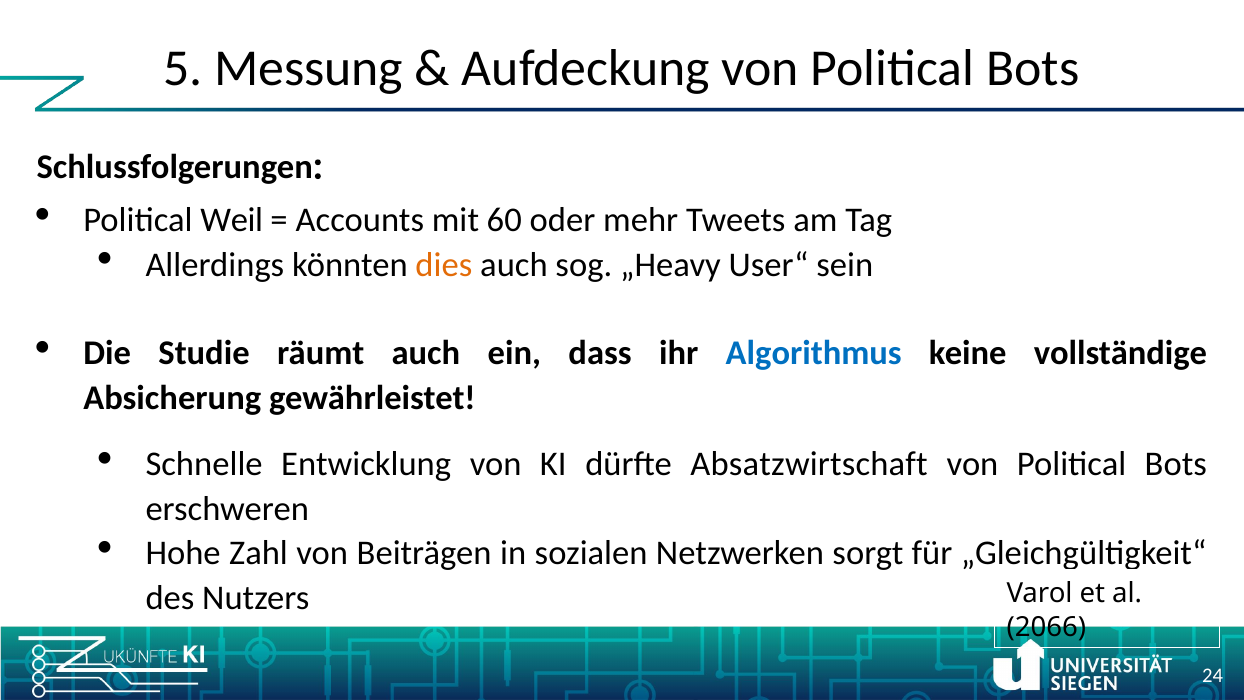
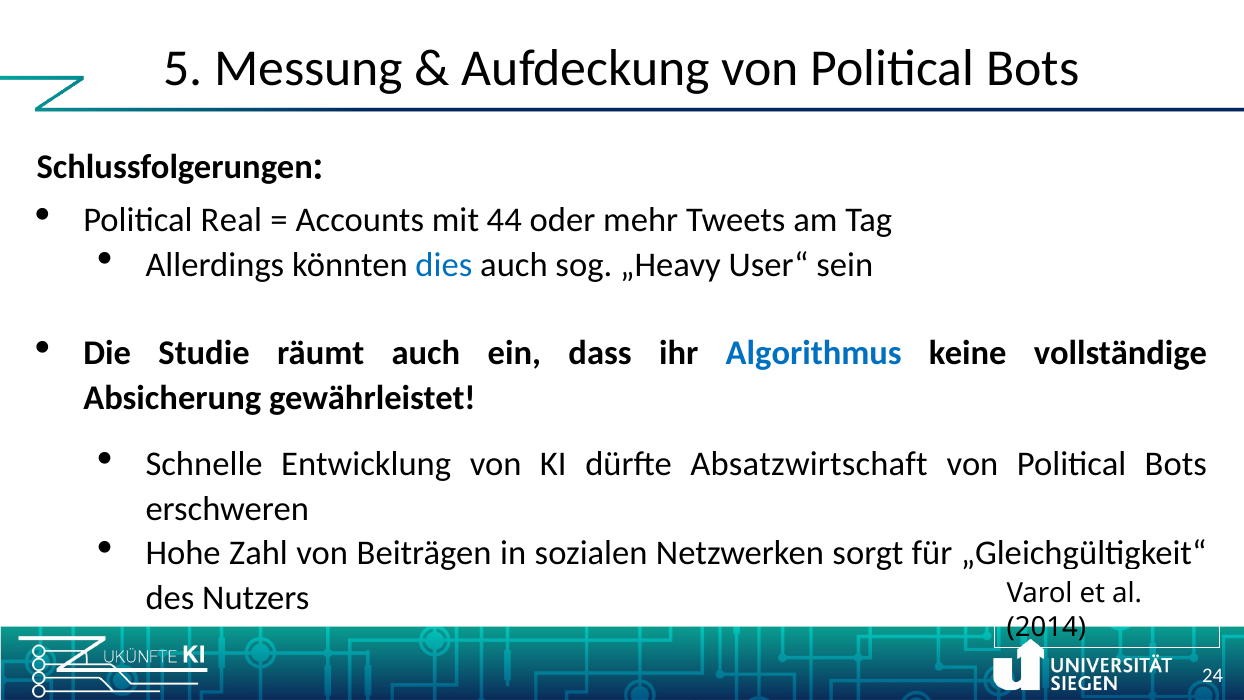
Weil: Weil -> Real
60: 60 -> 44
dies colour: orange -> blue
2066: 2066 -> 2014
